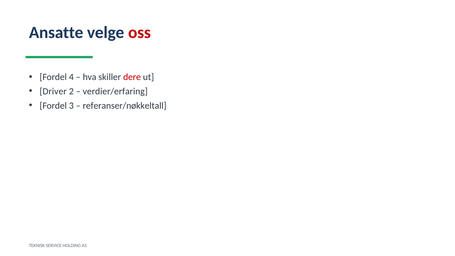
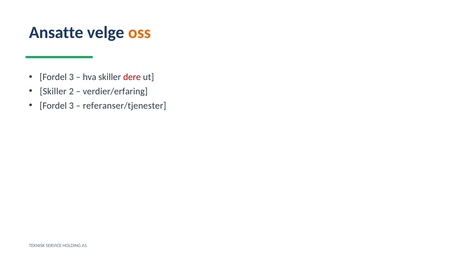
oss colour: red -> orange
4 at (71, 77): 4 -> 3
Driver at (53, 91): Driver -> Skiller
referanser/nøkkeltall: referanser/nøkkeltall -> referanser/tjenester
